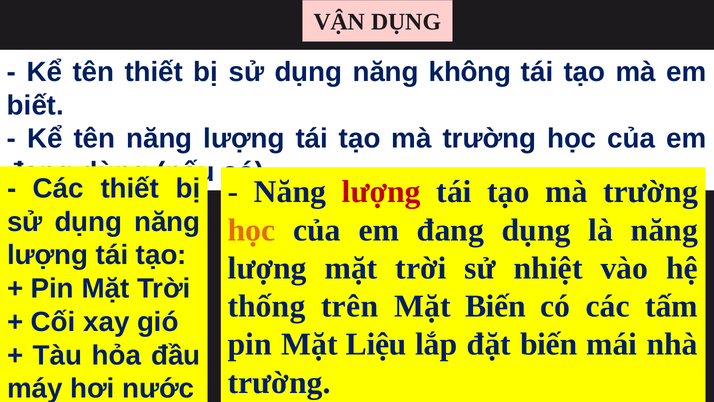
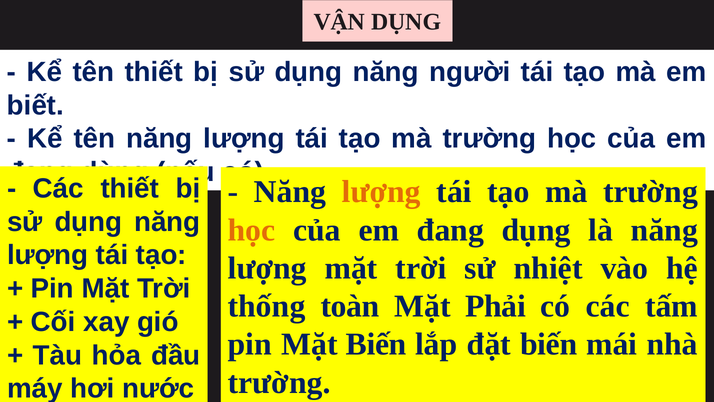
không: không -> người
lượng at (381, 192) colour: red -> orange
trên: trên -> toàn
Mặt Biến: Biến -> Phải
Mặt Liệu: Liệu -> Biến
